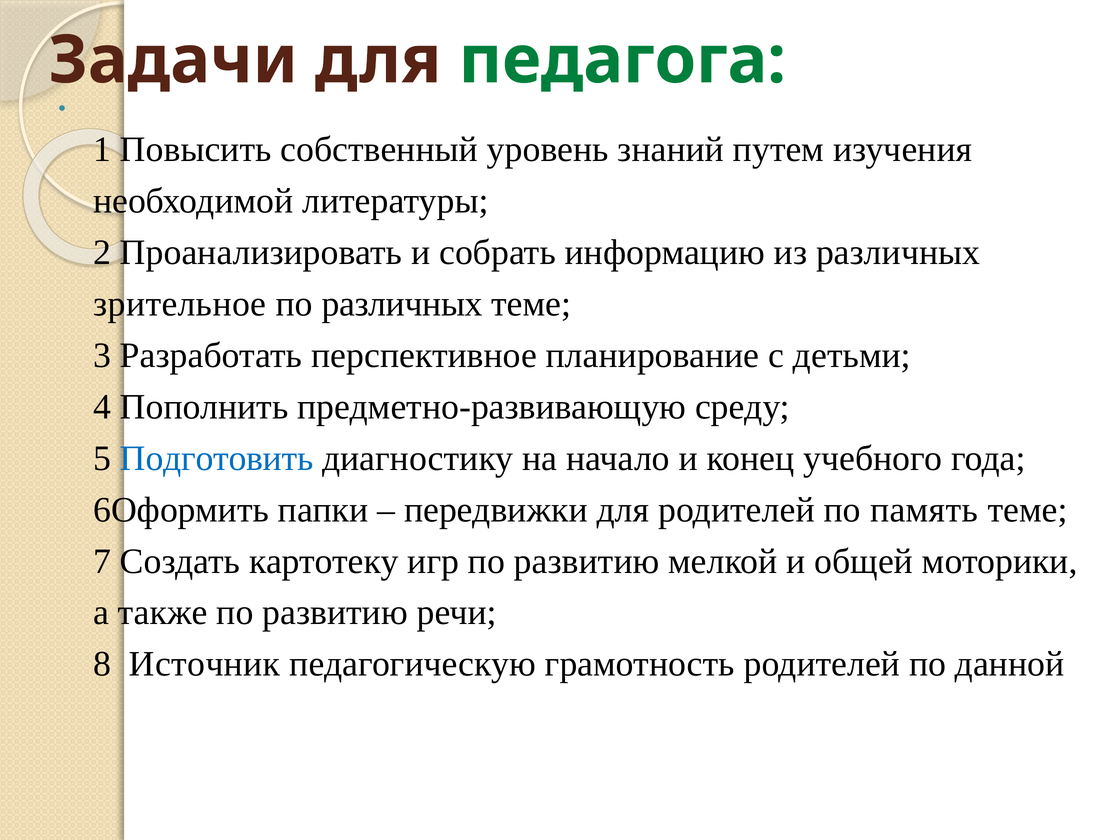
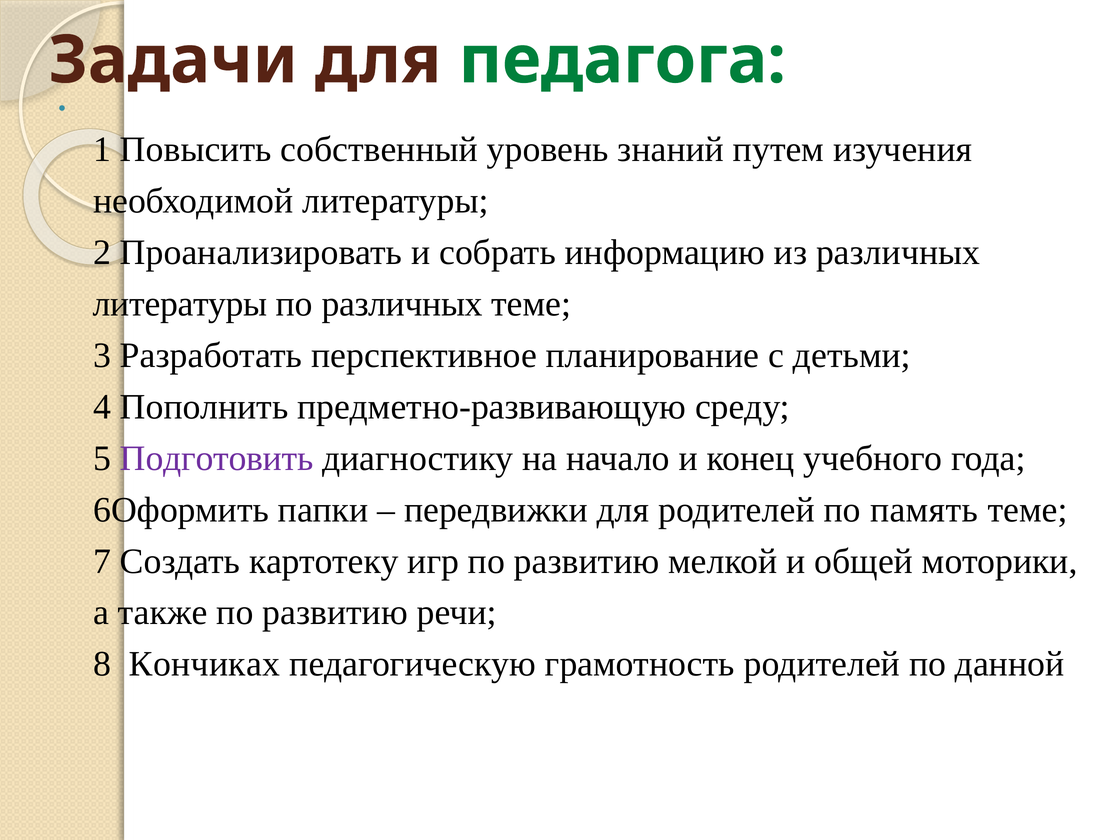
зрительное at (180, 304): зрительное -> литературы
Подготовить colour: blue -> purple
Источник: Источник -> Кончиках
